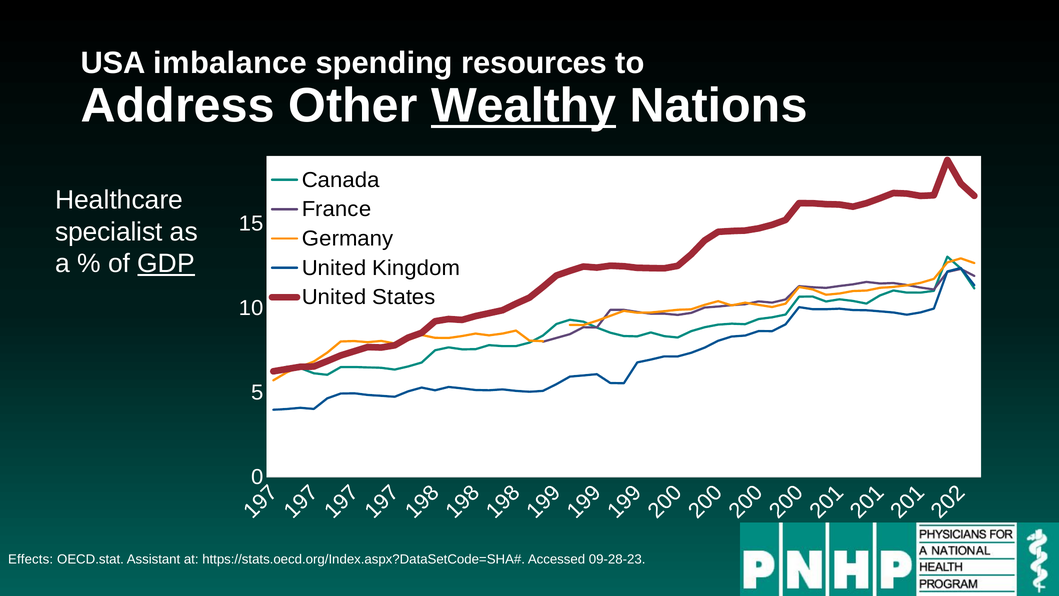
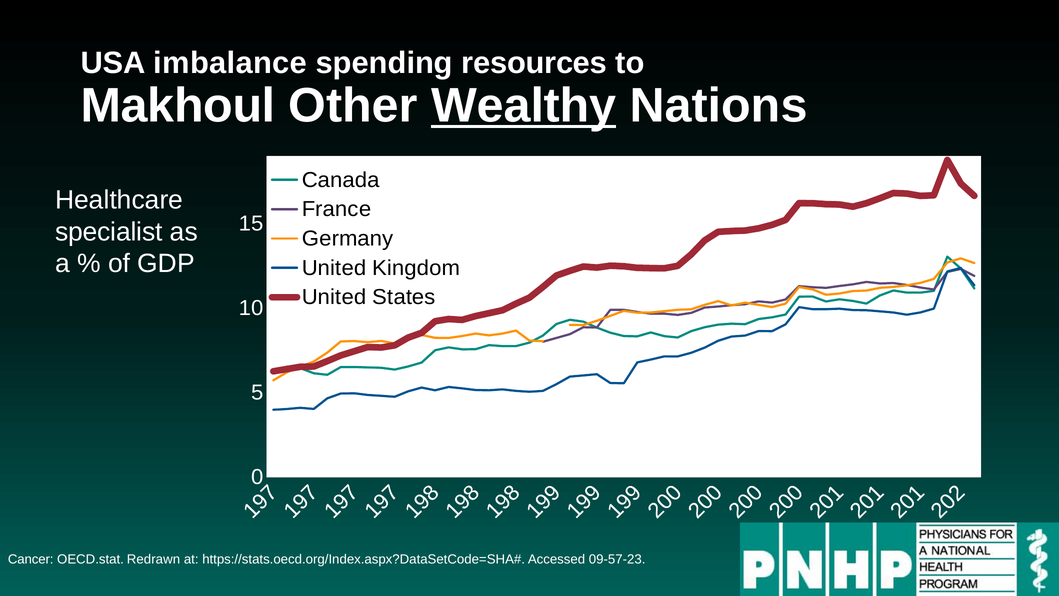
Address: Address -> Makhoul
GDP underline: present -> none
Effects: Effects -> Cancer
Assistant: Assistant -> Redrawn
09-28-23: 09-28-23 -> 09-57-23
